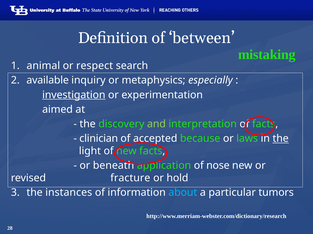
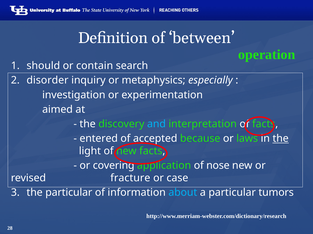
mistaking: mistaking -> operation
animal: animal -> should
respect: respect -> contain
available: available -> disorder
investigation underline: present -> none
and colour: light green -> light blue
clinician: clinician -> entered
beneath: beneath -> covering
hold: hold -> case
the instances: instances -> particular
